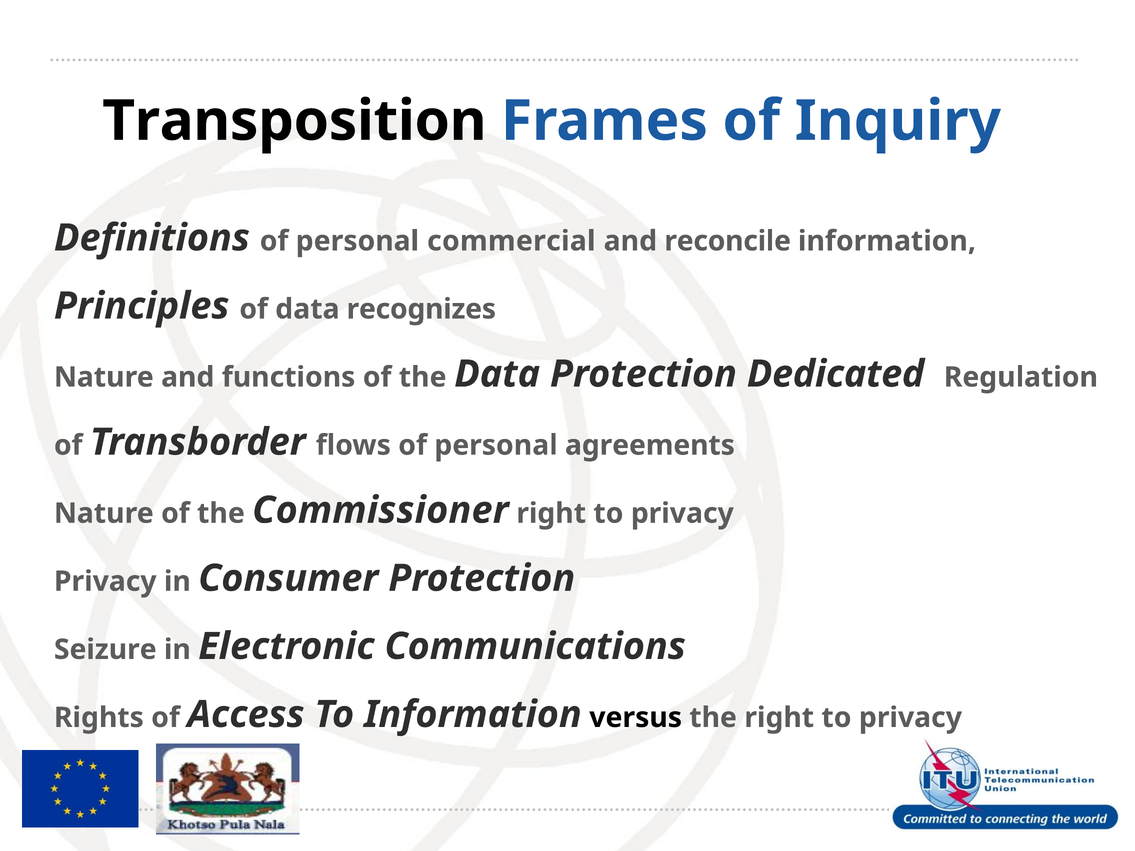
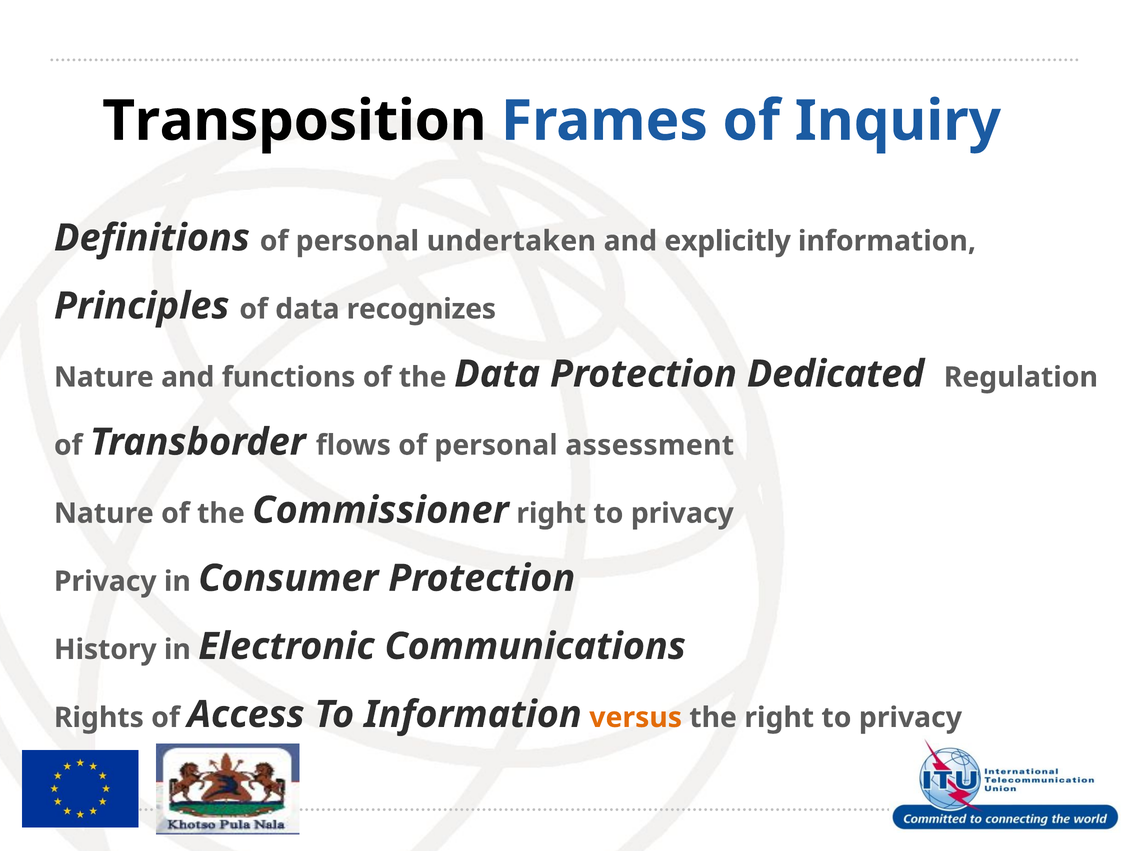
commercial: commercial -> undertaken
reconcile: reconcile -> explicitly
agreements: agreements -> assessment
Seizure: Seizure -> History
versus colour: black -> orange
